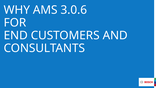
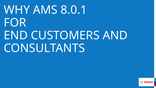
3.0.6: 3.0.6 -> 8.0.1
